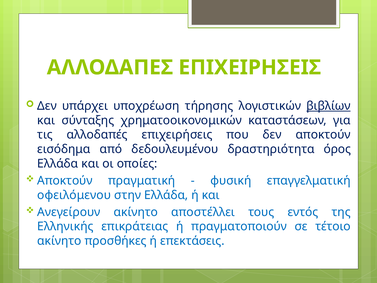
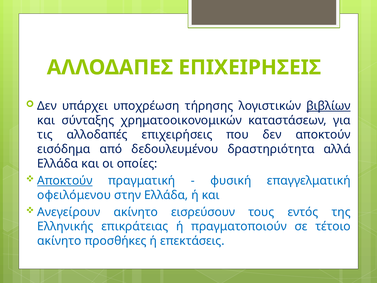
όρος: όρος -> αλλά
Αποκτούν at (65, 180) underline: none -> present
αποστέλλει: αποστέλλει -> εισρεύσουν
